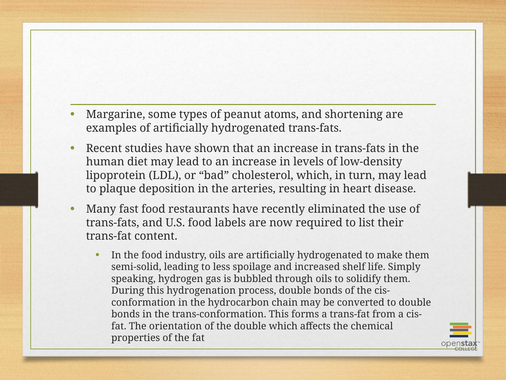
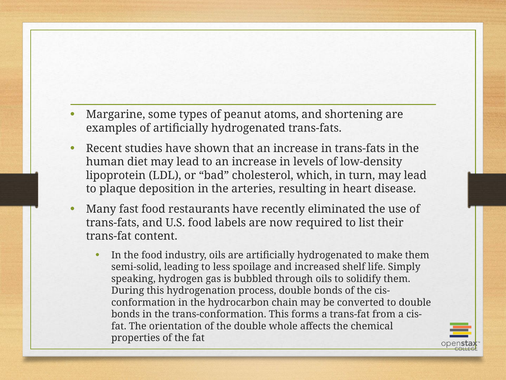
double which: which -> whole
